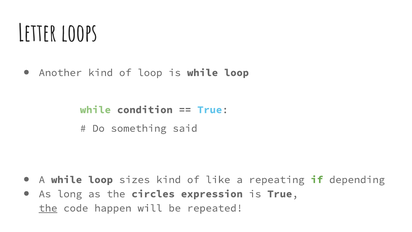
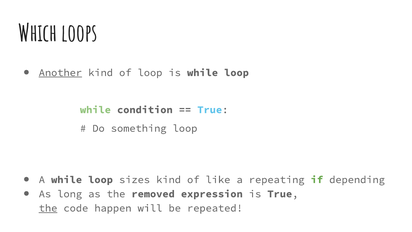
Letter: Letter -> Which
Another underline: none -> present
something said: said -> loop
circles: circles -> removed
